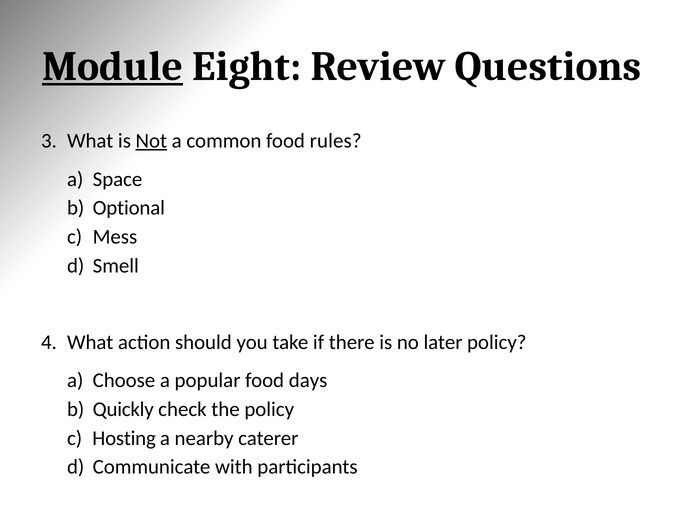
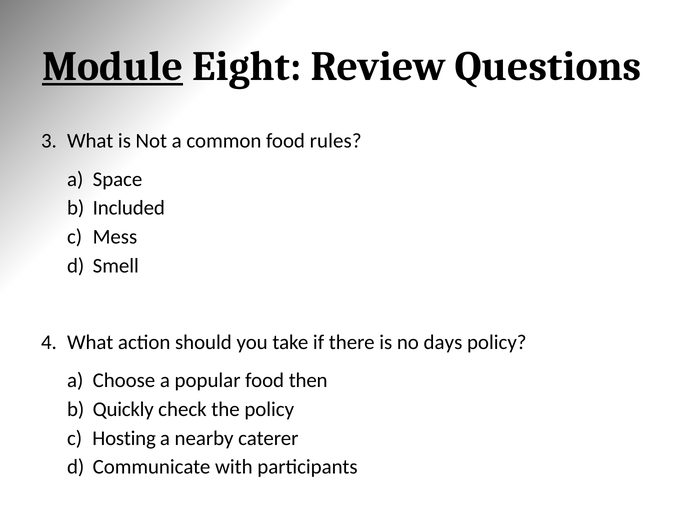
Not underline: present -> none
Optional: Optional -> Included
later: later -> days
days: days -> then
